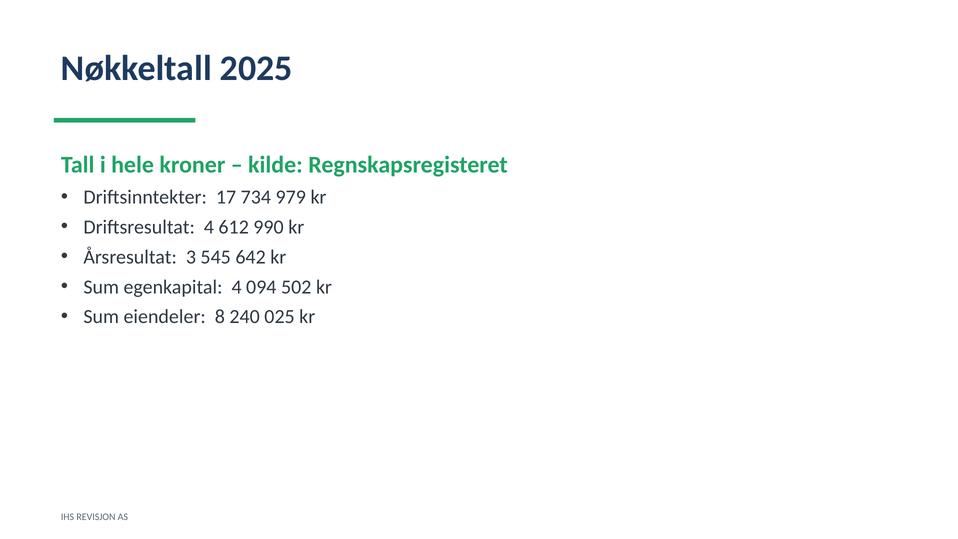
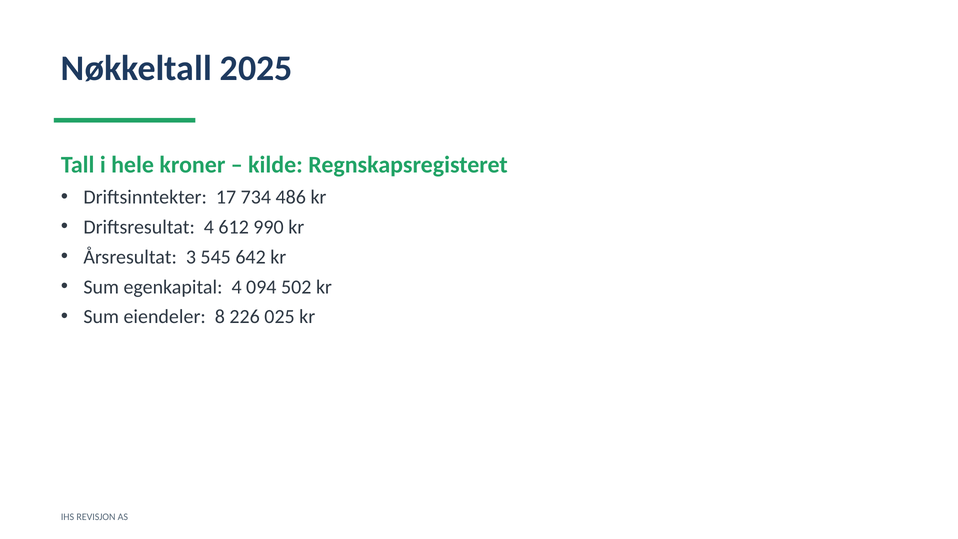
979: 979 -> 486
240: 240 -> 226
